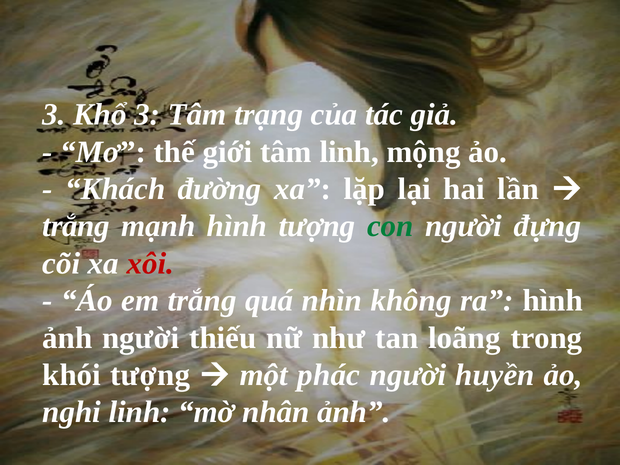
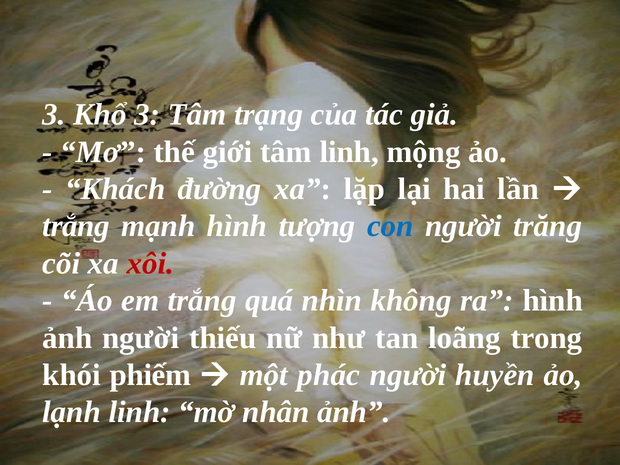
con colour: green -> blue
đựng: đựng -> trăng
khói tượng: tượng -> phiếm
nghi: nghi -> lạnh
